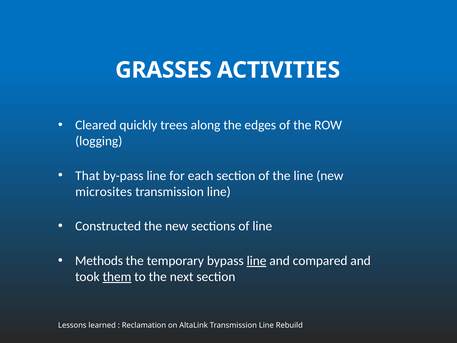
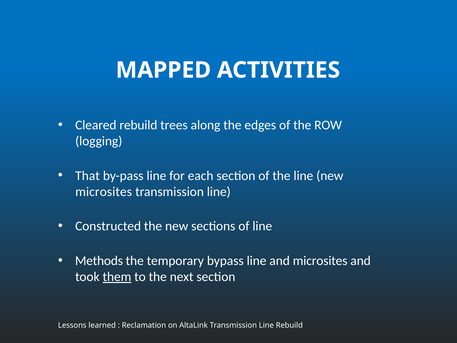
GRASSES: GRASSES -> MAPPED
Cleared quickly: quickly -> rebuild
line at (257, 261) underline: present -> none
and compared: compared -> microsites
